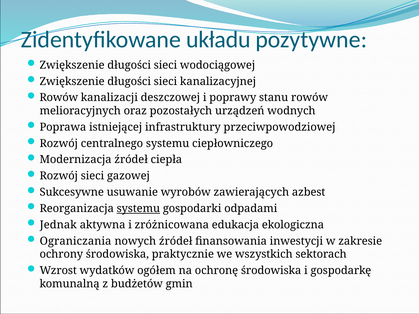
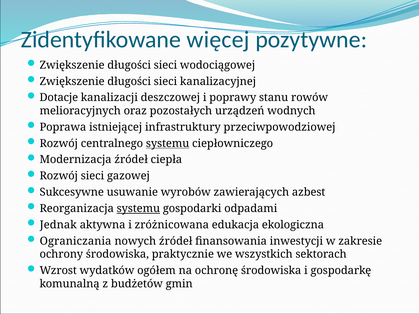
układu: układu -> więcej
Rowów at (59, 98): Rowów -> Dotacje
systemu at (168, 144) underline: none -> present
